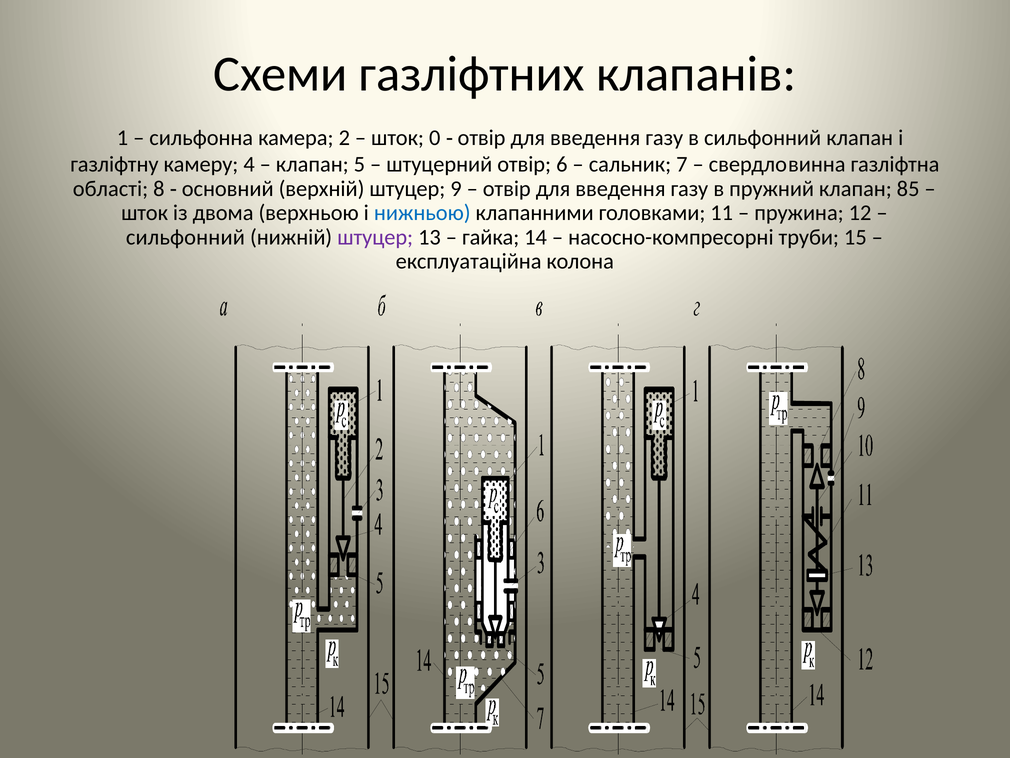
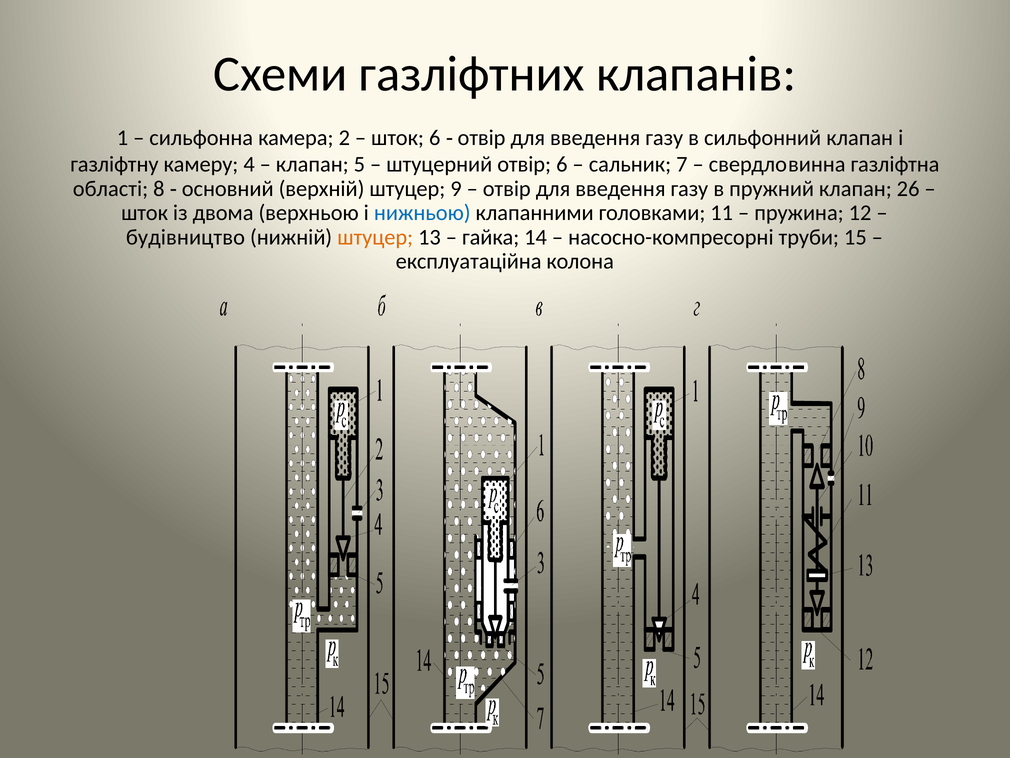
шток 0: 0 -> 6
85: 85 -> 26
сильфонний at (185, 237): сильфонний -> будівництво
штуцер at (375, 237) colour: purple -> orange
